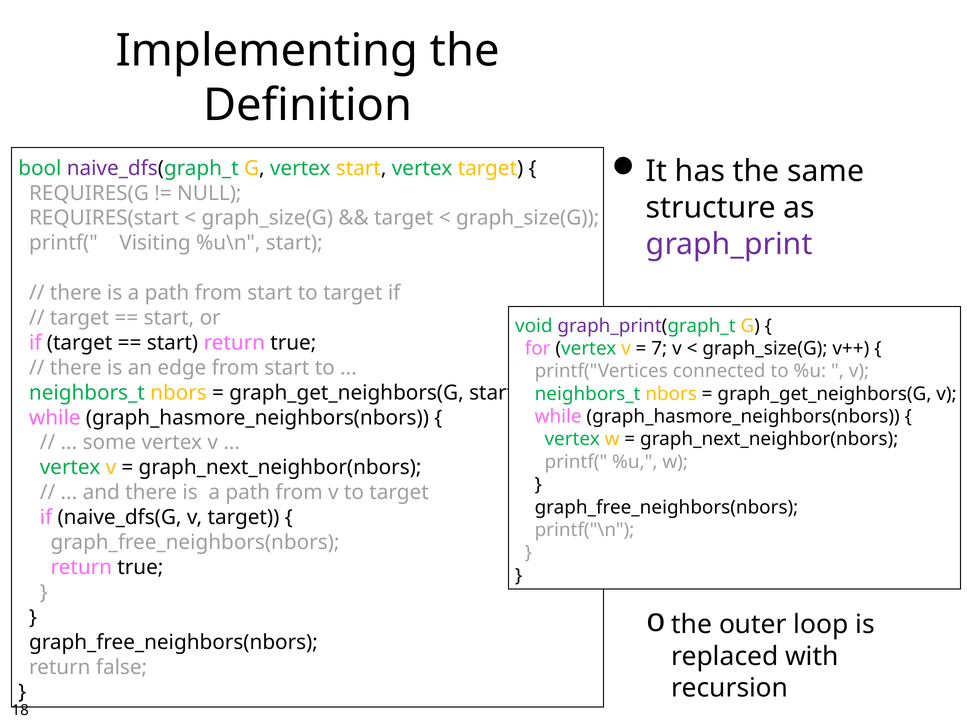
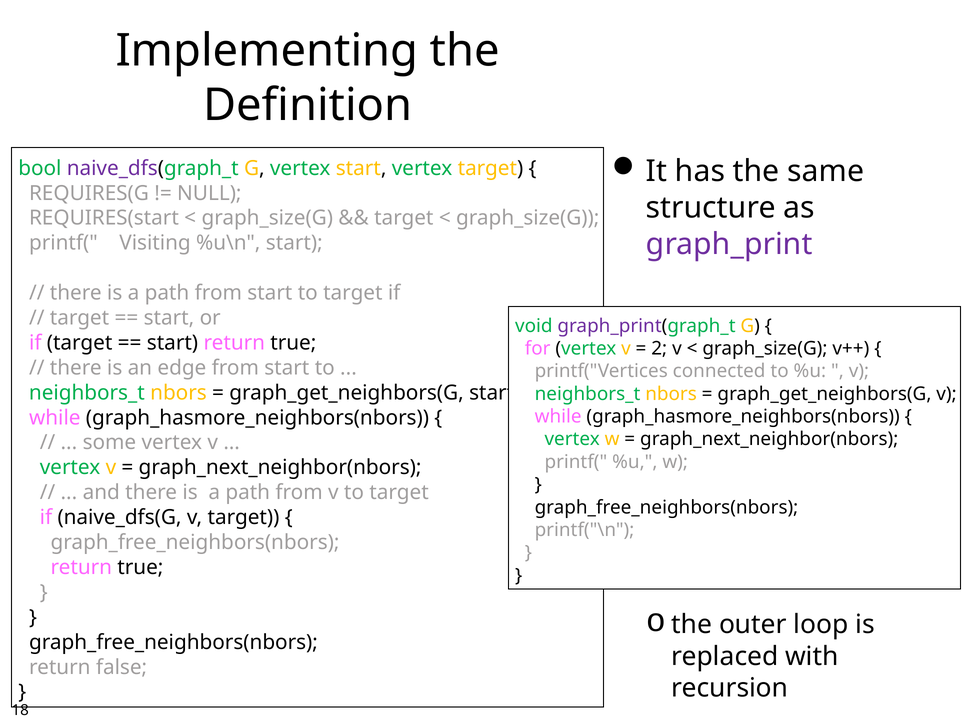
7: 7 -> 2
